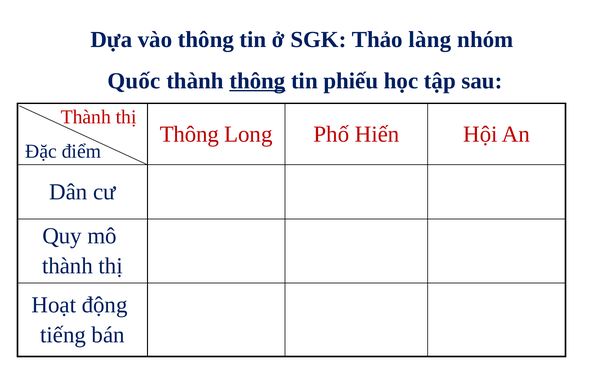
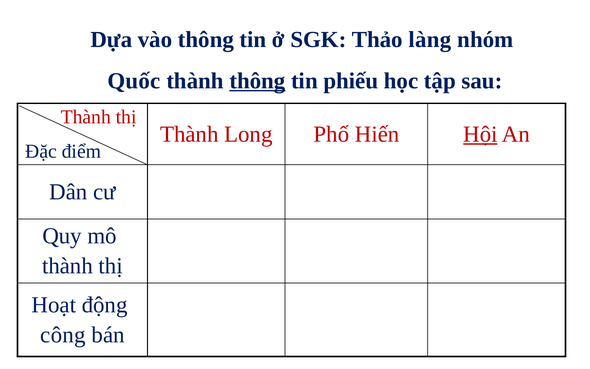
Thông at (189, 134): Thông -> Thành
Hội underline: none -> present
tiếng: tiếng -> công
